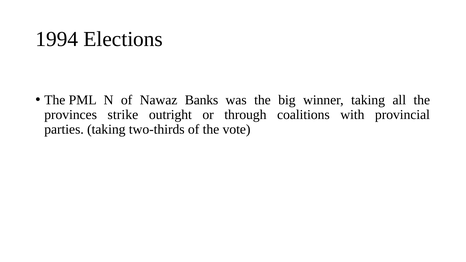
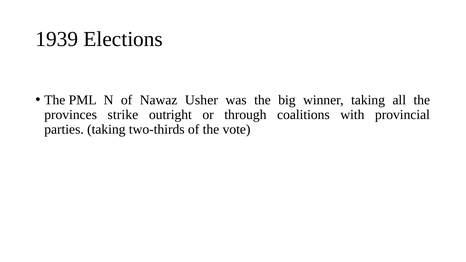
1994: 1994 -> 1939
Banks: Banks -> Usher
